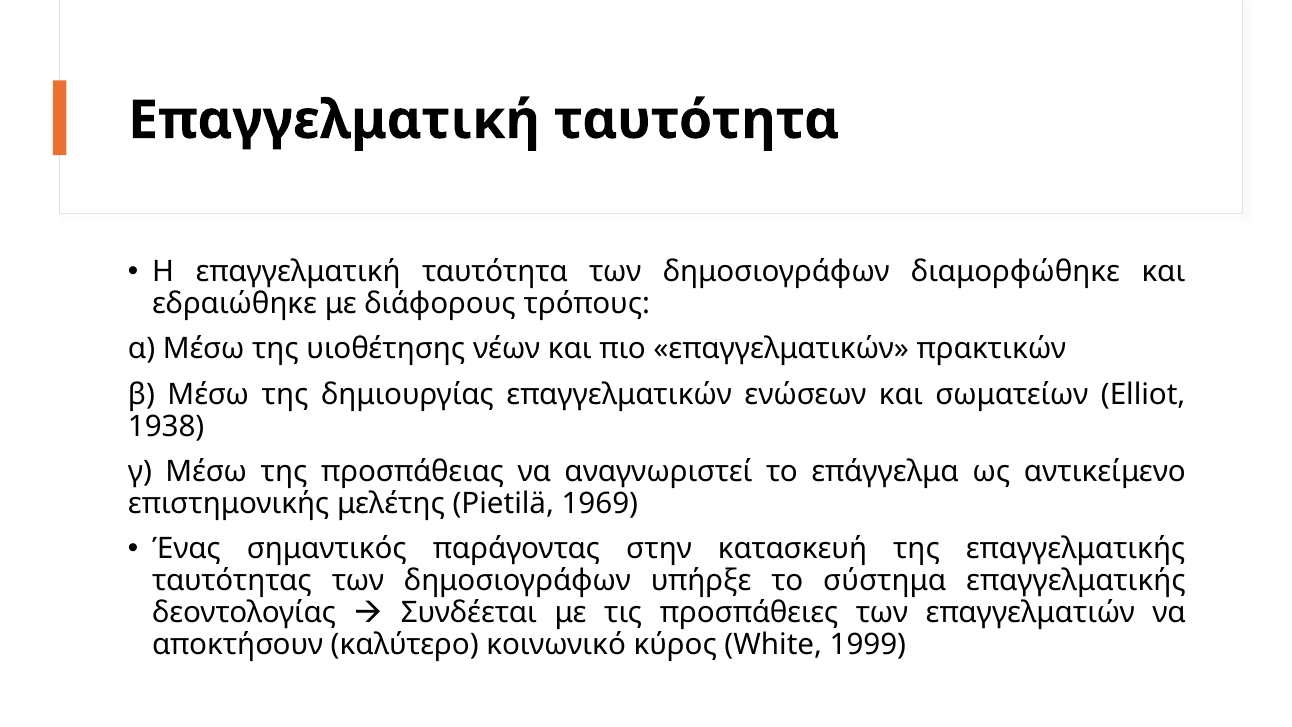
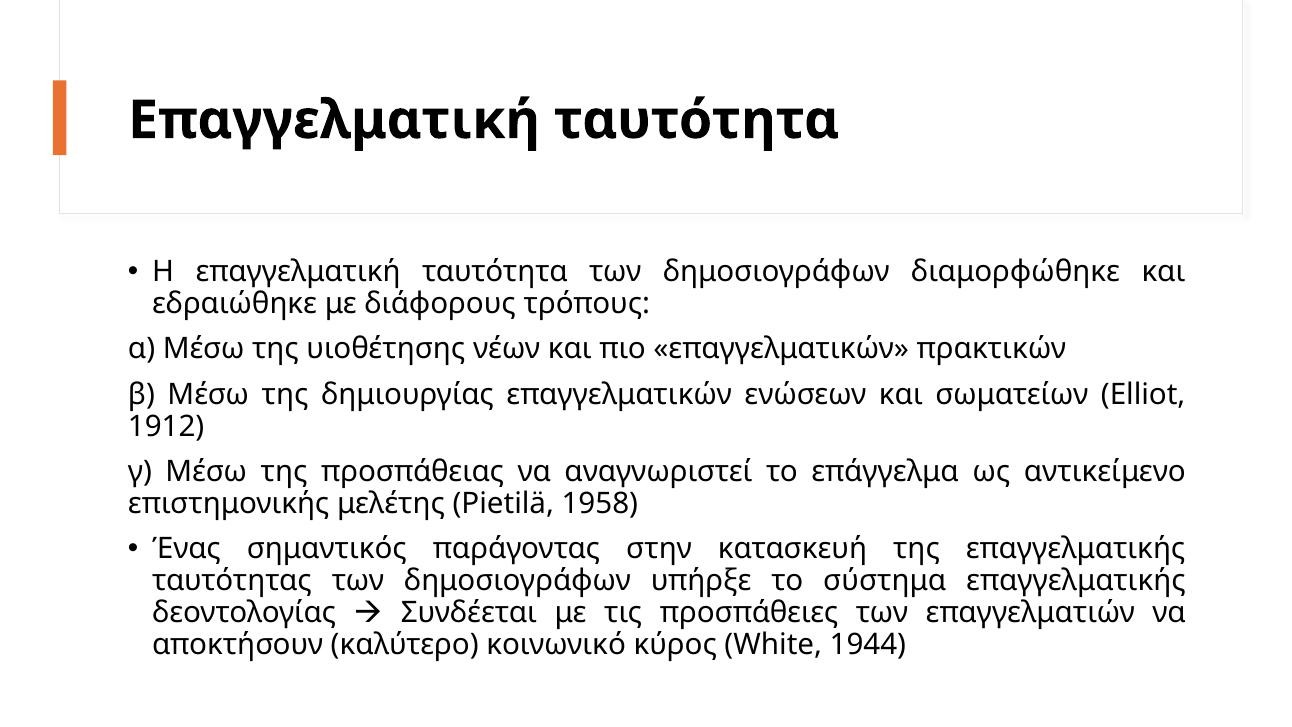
1938: 1938 -> 1912
1969: 1969 -> 1958
1999: 1999 -> 1944
